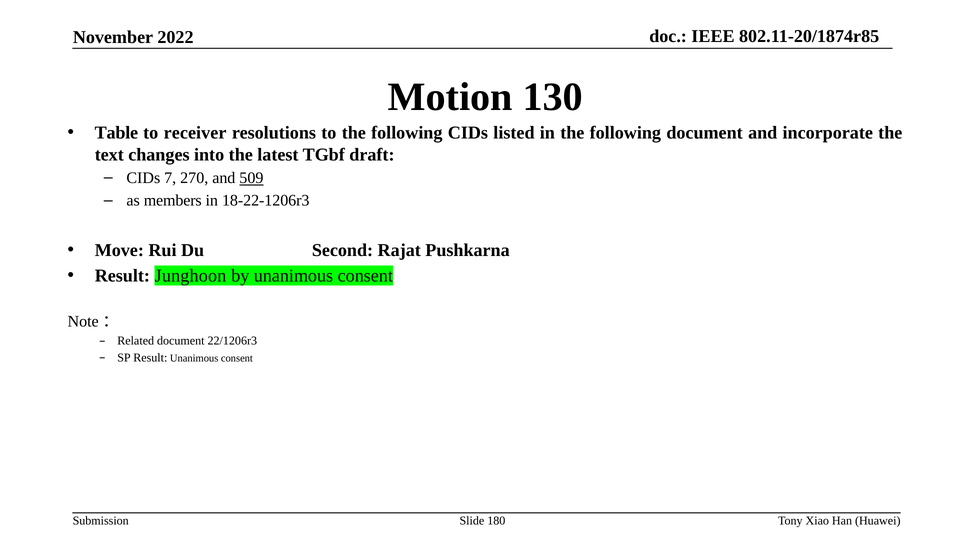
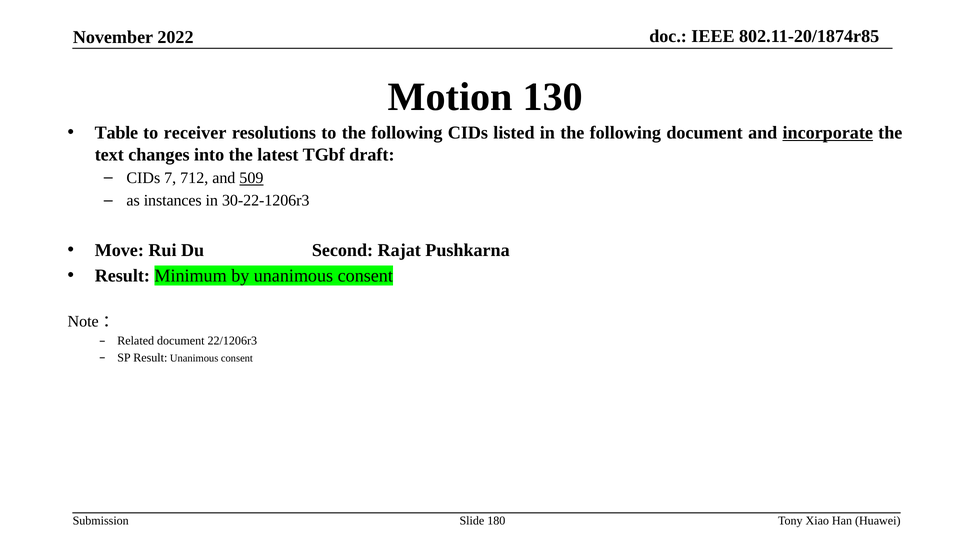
incorporate underline: none -> present
270: 270 -> 712
members: members -> instances
18-22-1206r3: 18-22-1206r3 -> 30-22-1206r3
Junghoon: Junghoon -> Minimum
